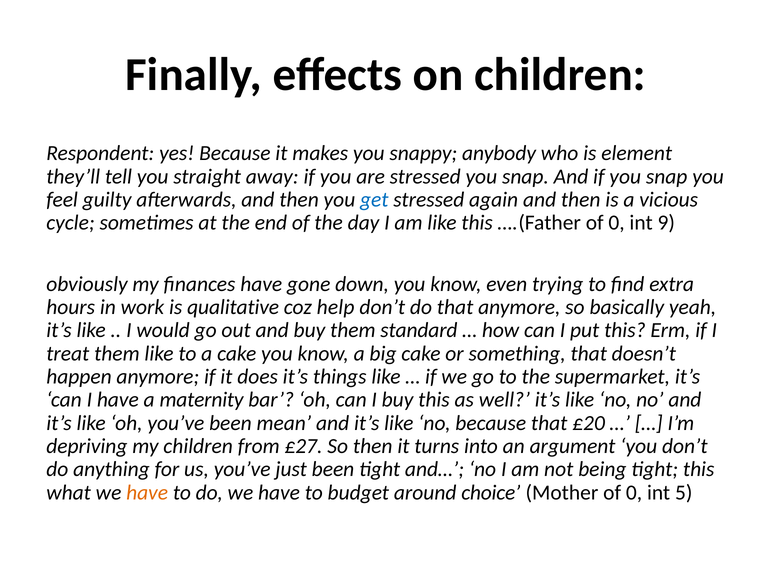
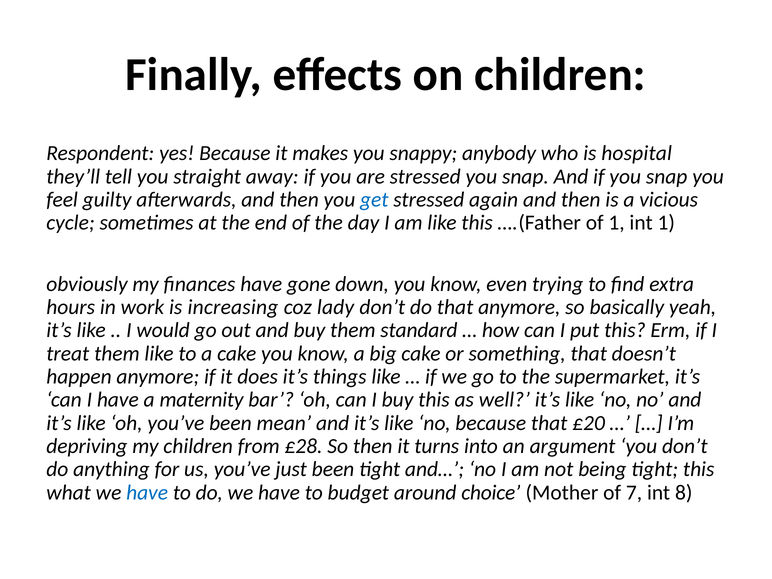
element: element -> hospital
….(Father of 0: 0 -> 1
int 9: 9 -> 1
qualitative: qualitative -> increasing
help: help -> lady
£27: £27 -> £28
have at (147, 493) colour: orange -> blue
Mother of 0: 0 -> 7
5: 5 -> 8
